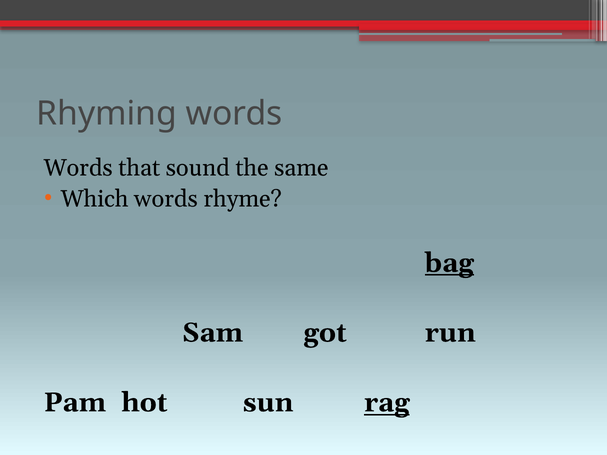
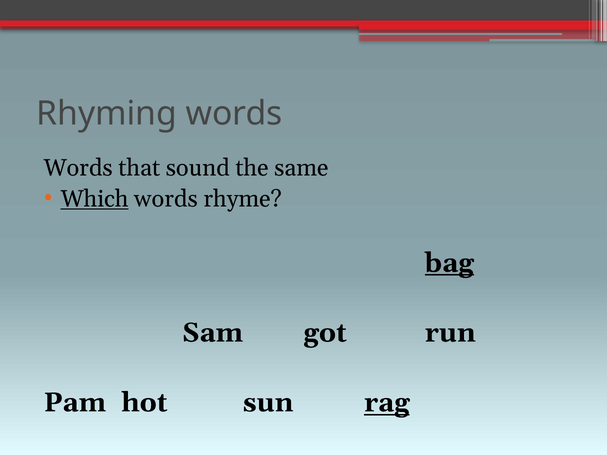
Which underline: none -> present
